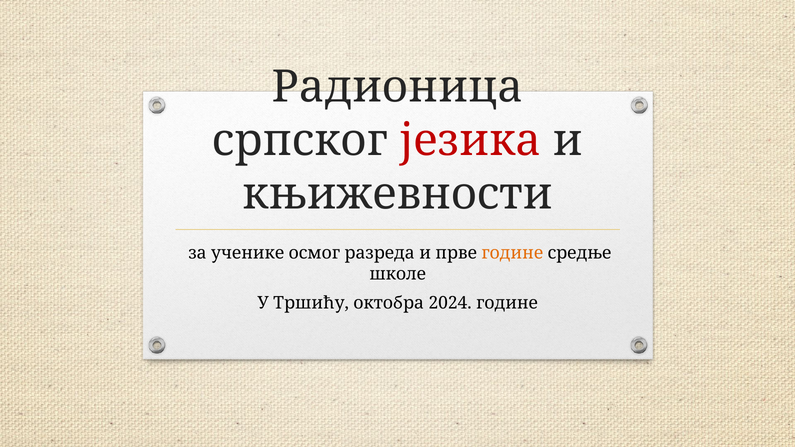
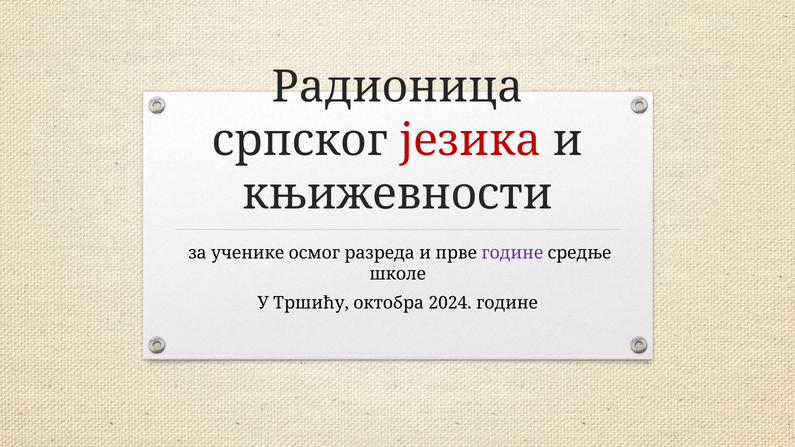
године at (512, 253) colour: orange -> purple
